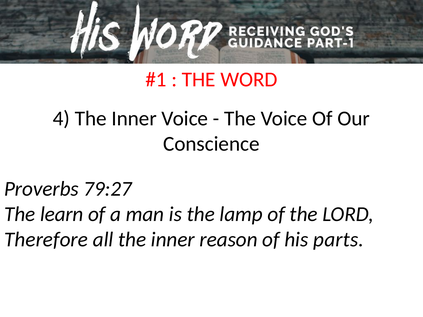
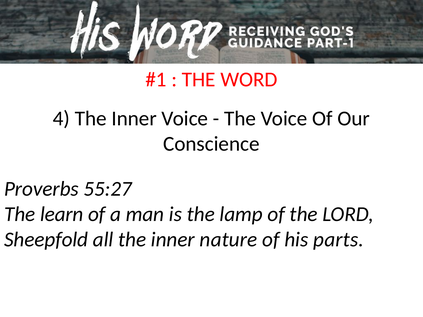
79:27: 79:27 -> 55:27
Therefore: Therefore -> Sheepfold
reason: reason -> nature
